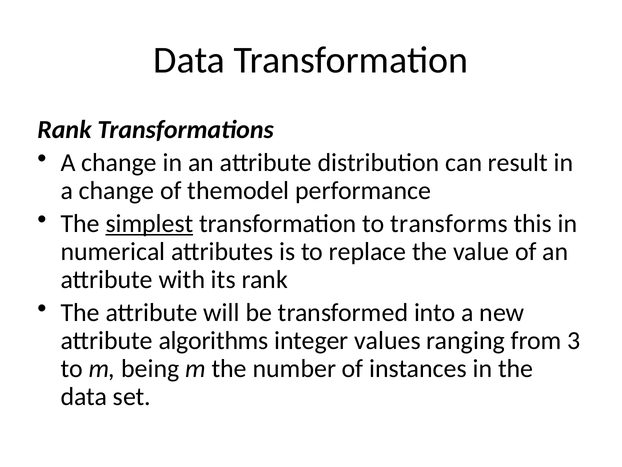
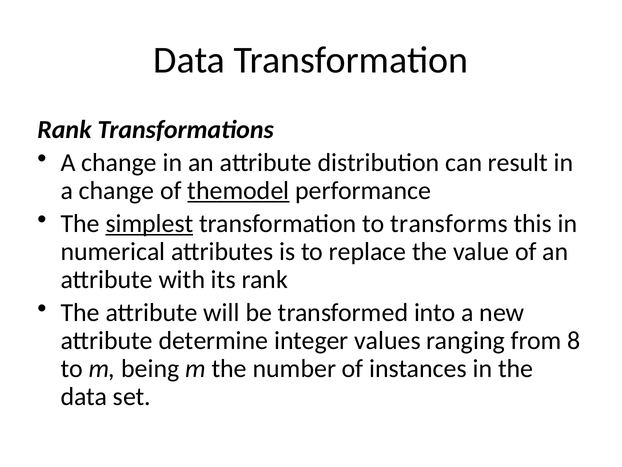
themodel underline: none -> present
algorithms: algorithms -> determine
3: 3 -> 8
